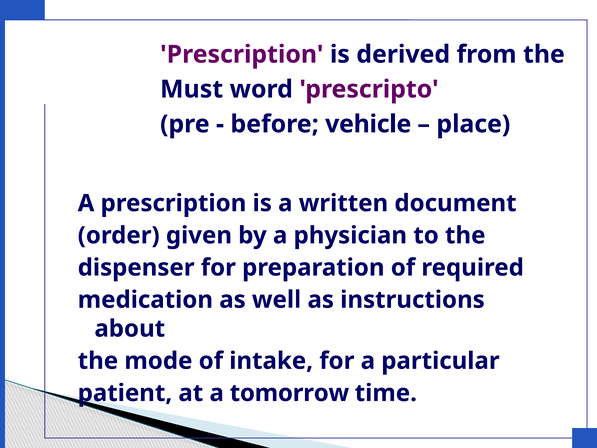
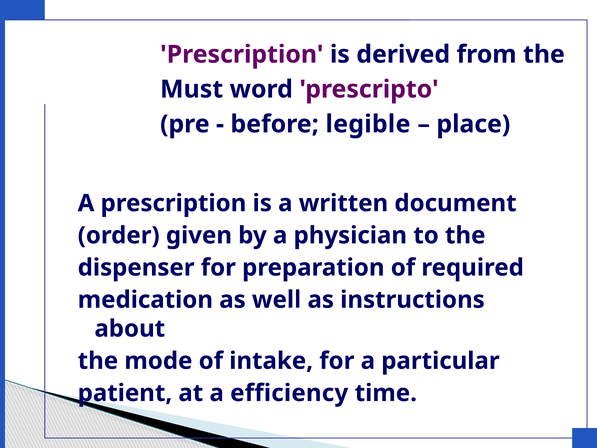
vehicle: vehicle -> legible
tomorrow: tomorrow -> efficiency
